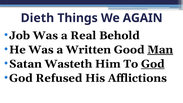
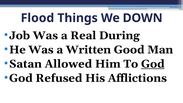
Dieth: Dieth -> Flood
AGAIN: AGAIN -> DOWN
Behold: Behold -> During
Man underline: present -> none
Wasteth: Wasteth -> Allowed
